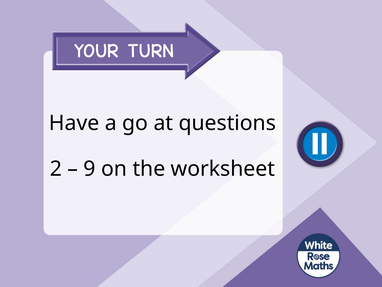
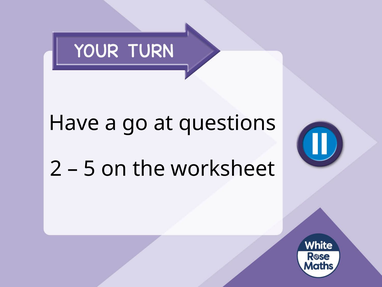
9: 9 -> 5
